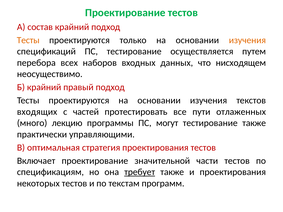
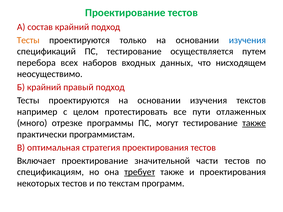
изучения at (247, 40) colour: orange -> blue
входящих: входящих -> например
частей: частей -> целом
лекцию: лекцию -> отрезке
также at (254, 123) underline: none -> present
управляющими: управляющими -> программистам
